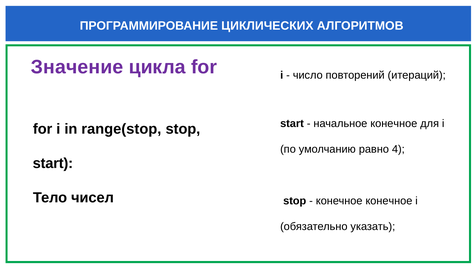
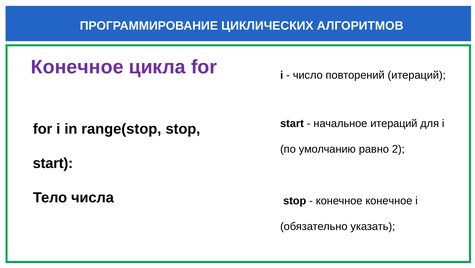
Значение at (77, 67): Значение -> Конечное
начальное конечное: конечное -> итераций
4: 4 -> 2
чисел: чисел -> числа
